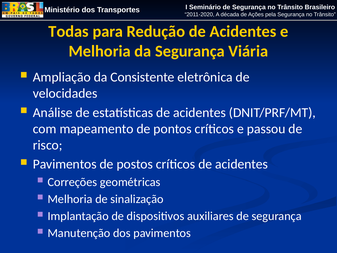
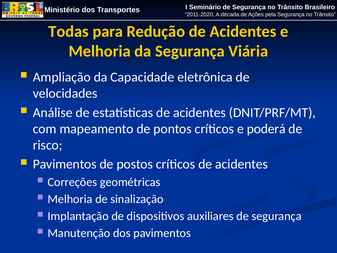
Consistente: Consistente -> Capacidade
passou: passou -> poderá
